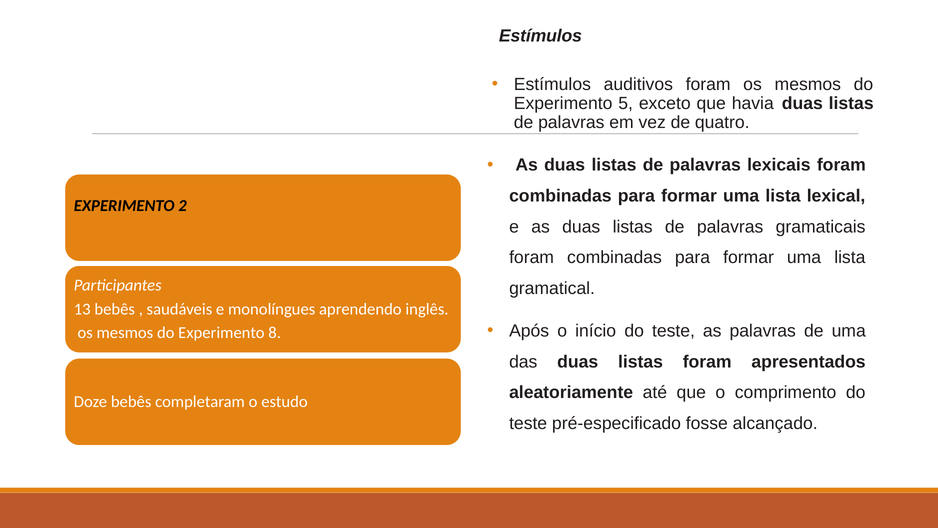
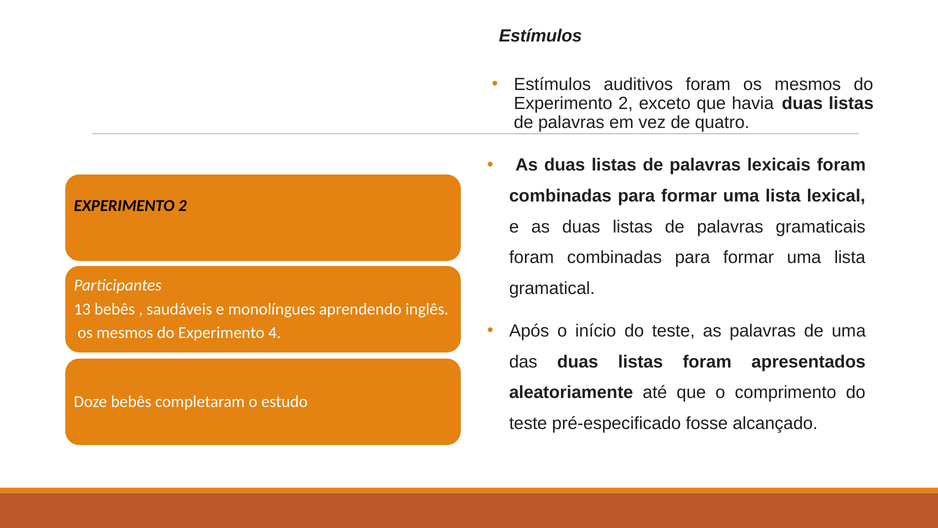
5 at (626, 103): 5 -> 2
8: 8 -> 4
